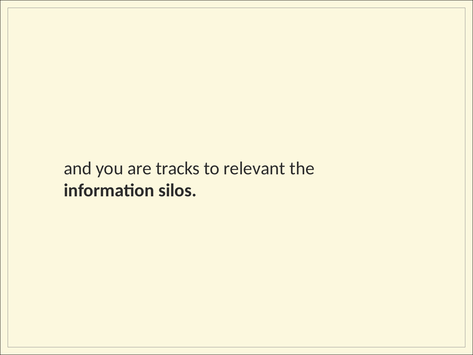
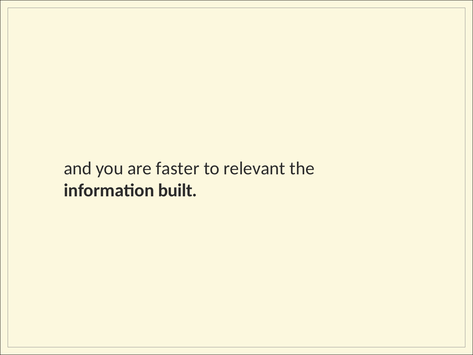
tracks: tracks -> faster
silos: silos -> built
